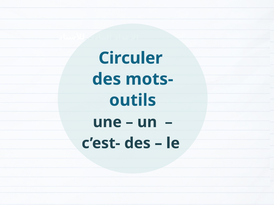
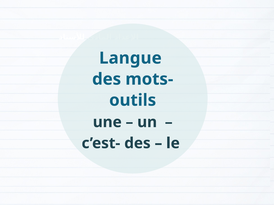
Circuler: Circuler -> Langue
